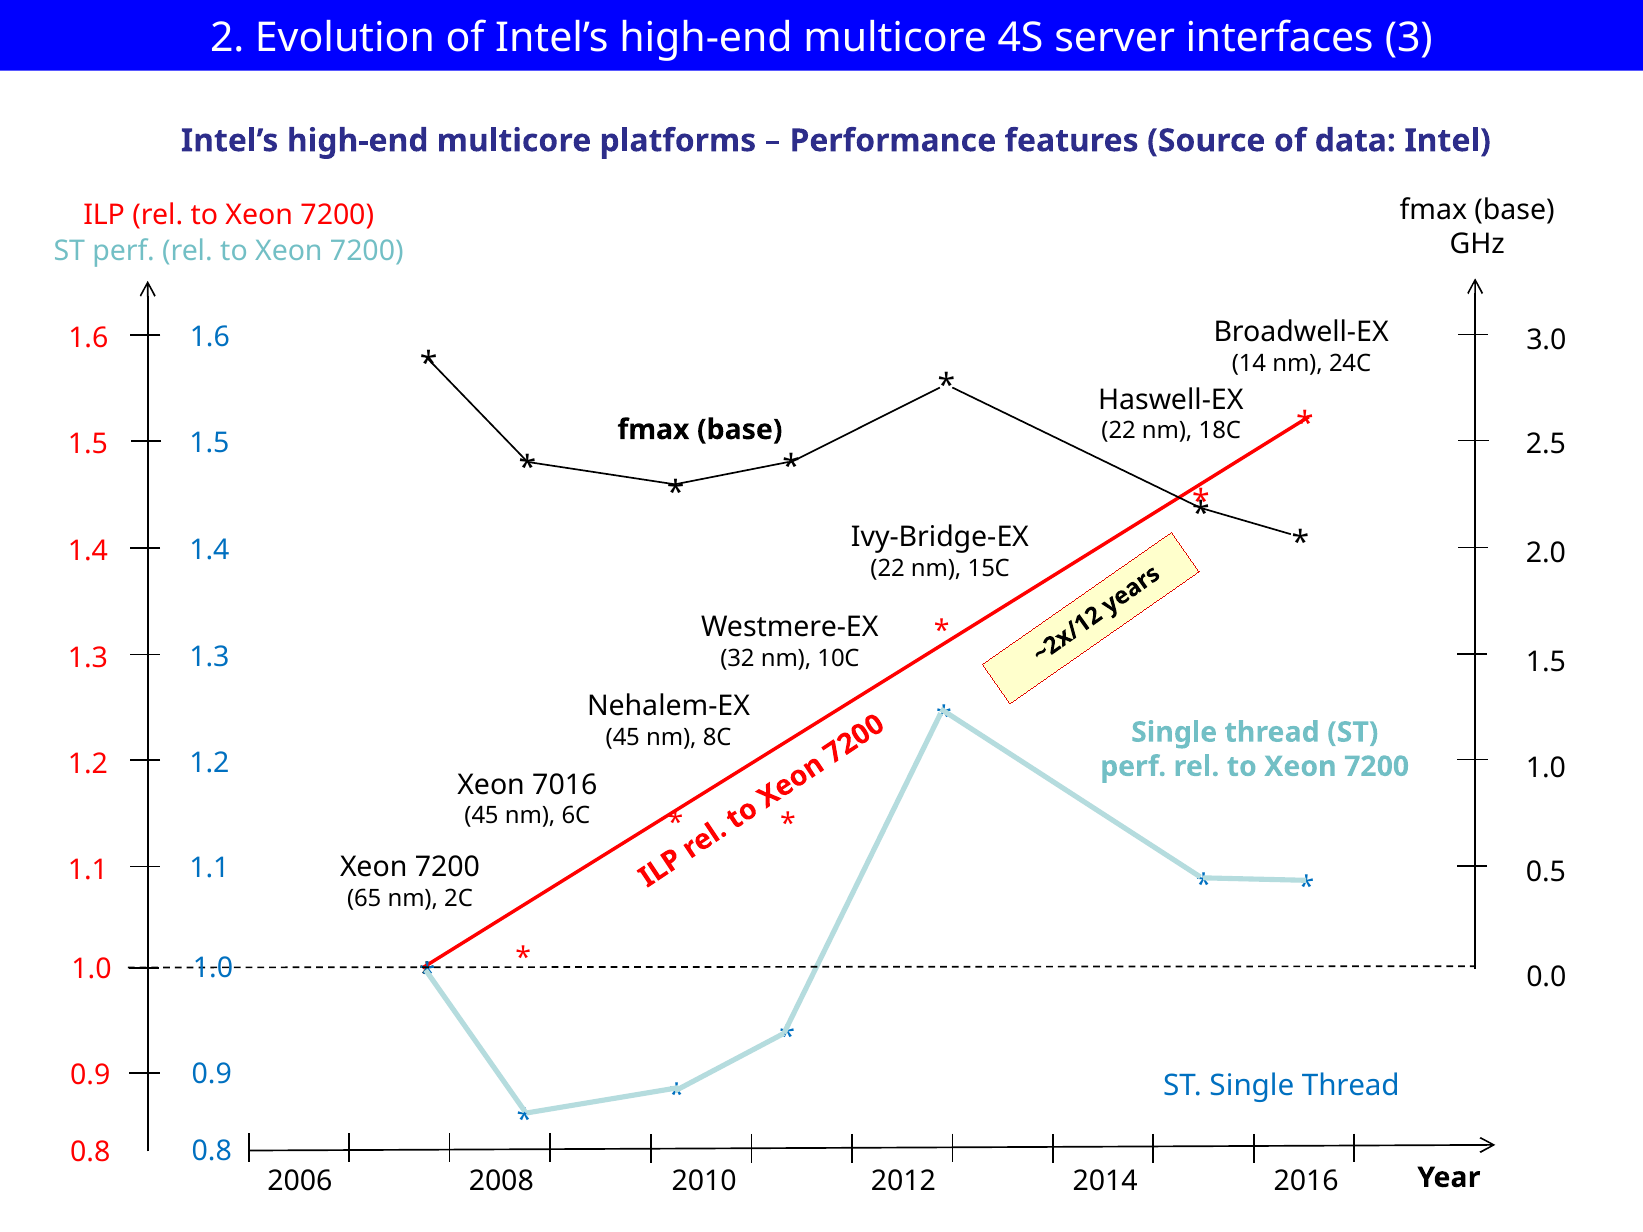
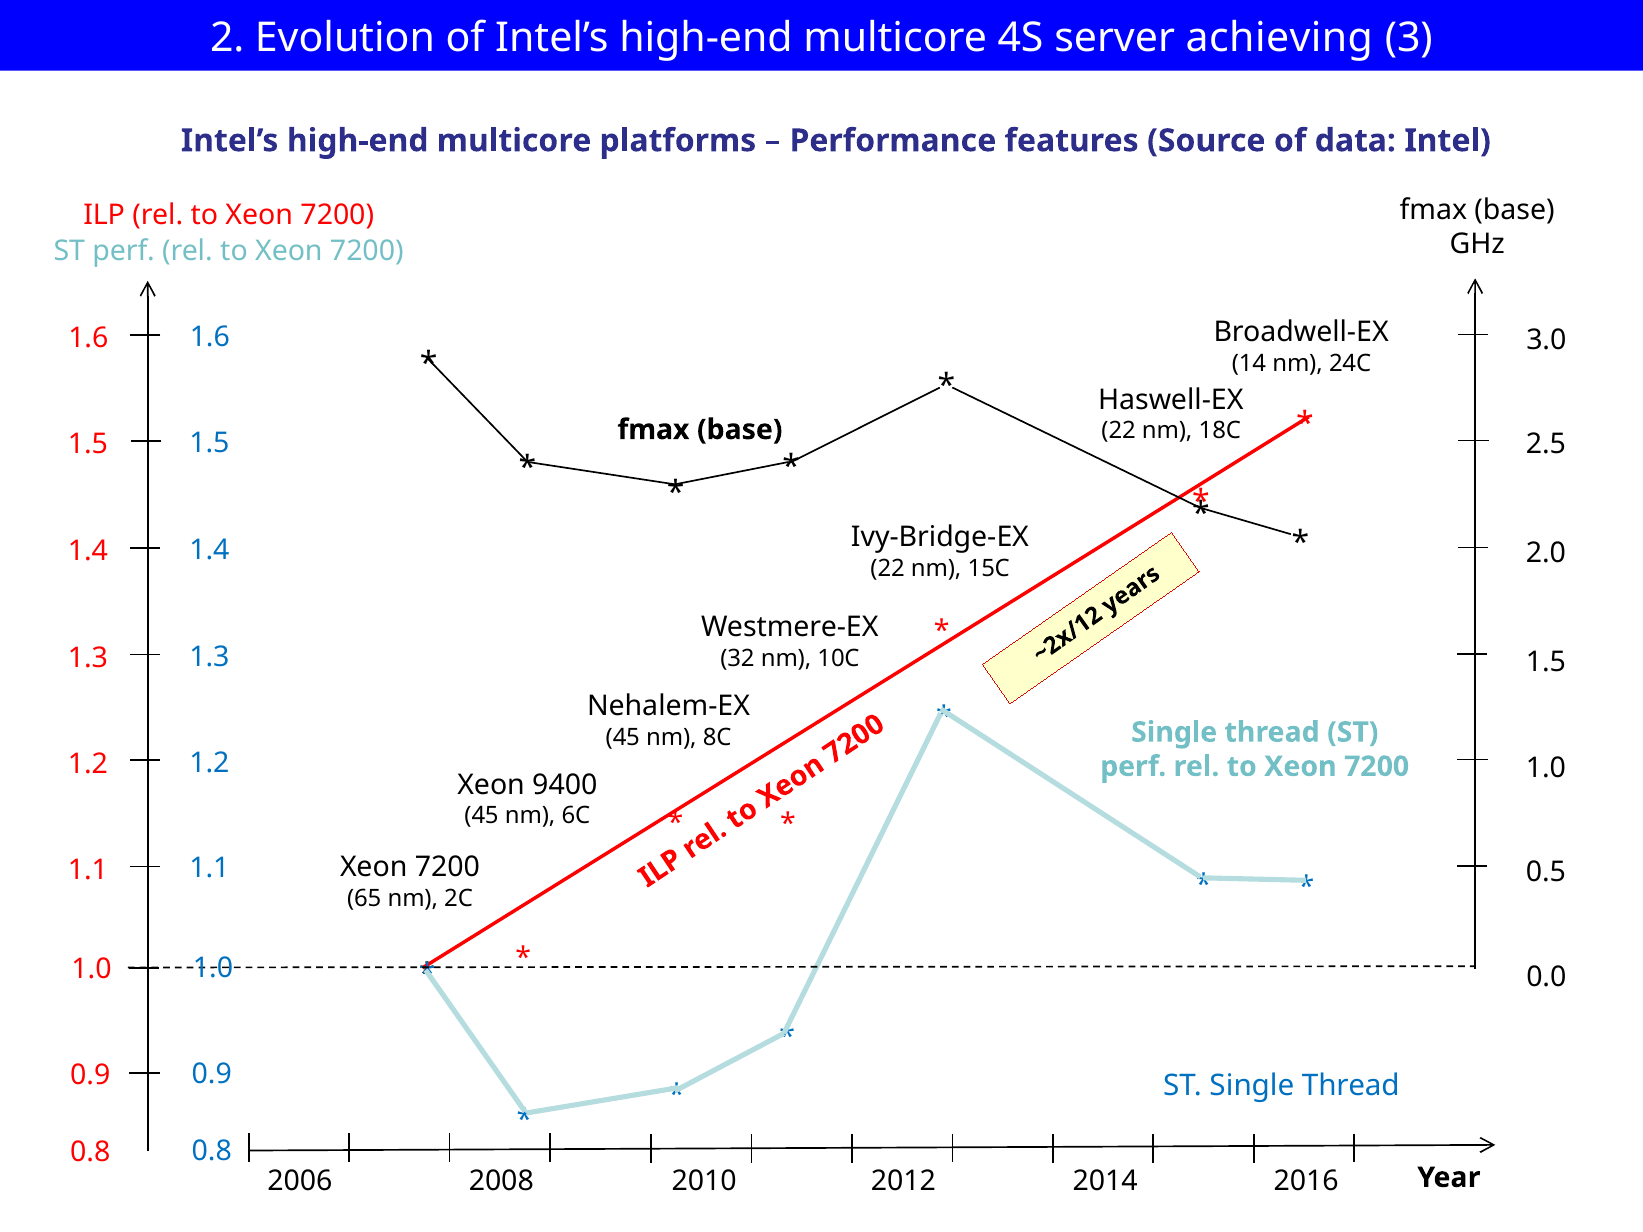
interfaces: interfaces -> achieving
7016: 7016 -> 9400
